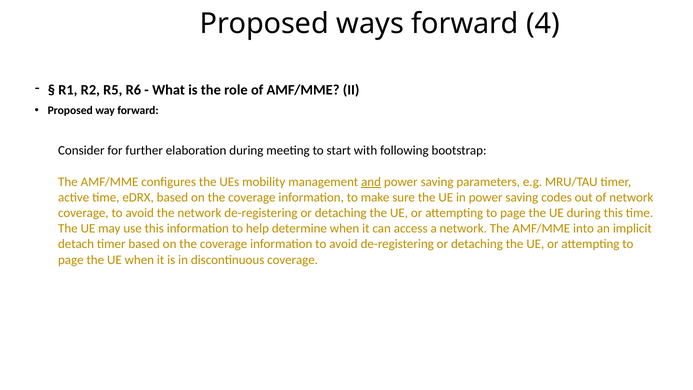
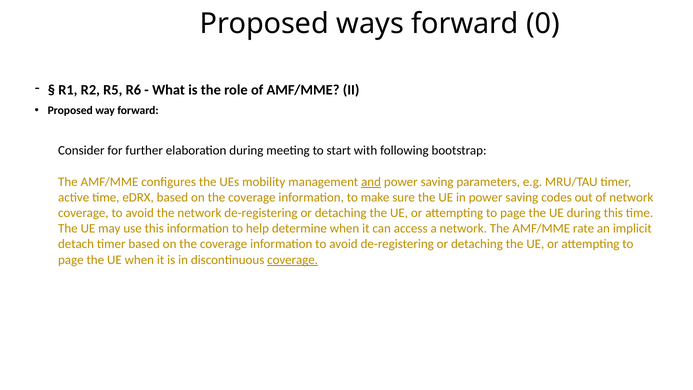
4: 4 -> 0
into: into -> rate
coverage at (293, 260) underline: none -> present
